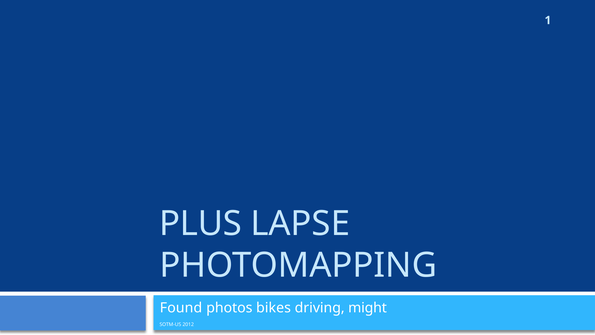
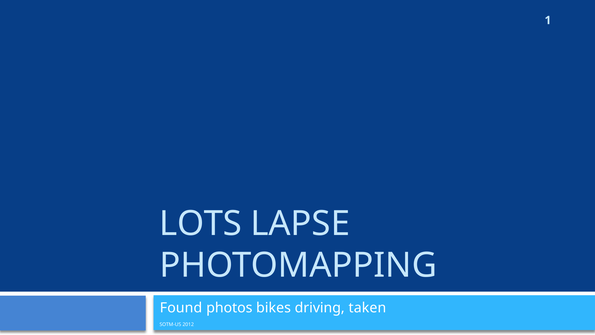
PLUS: PLUS -> LOTS
might: might -> taken
